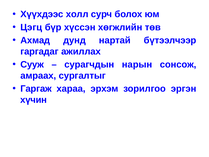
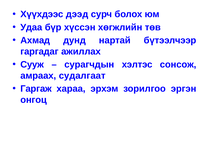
холл: холл -> дээд
Цэгц: Цэгц -> Удаа
нарын: нарын -> хэлтэс
сургалтыг: сургалтыг -> судалгаат
хүчин: хүчин -> онгоц
